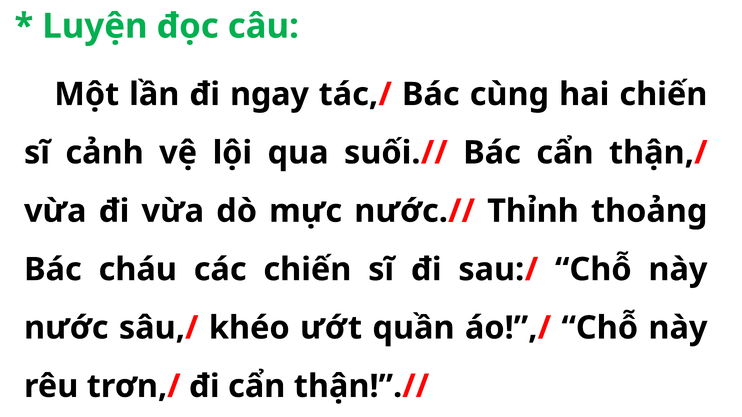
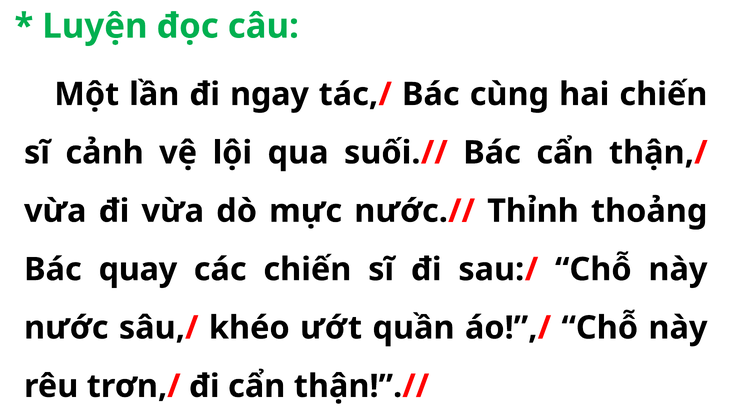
cháu: cháu -> quay
